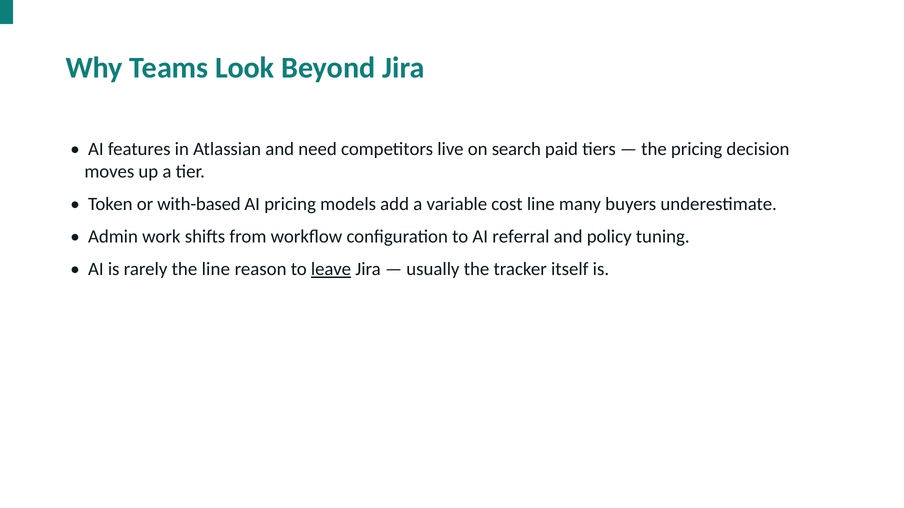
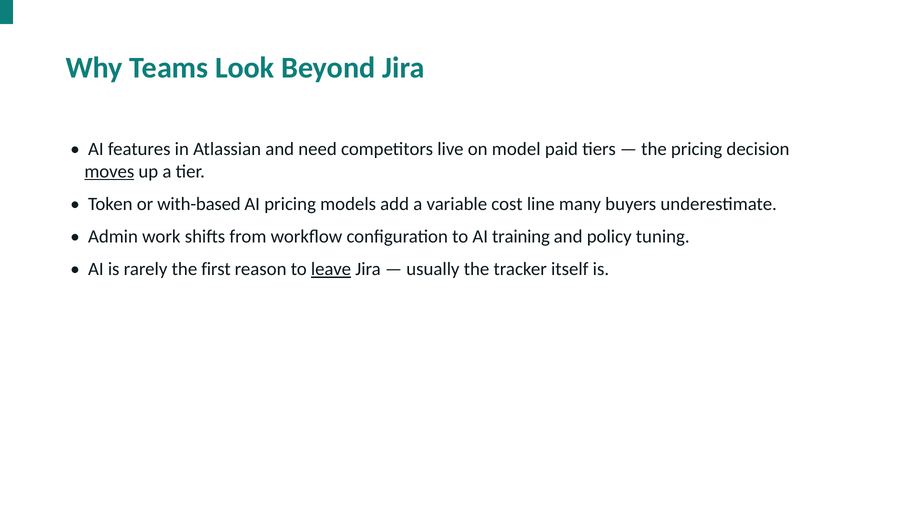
search: search -> model
moves underline: none -> present
referral: referral -> training
the line: line -> first
